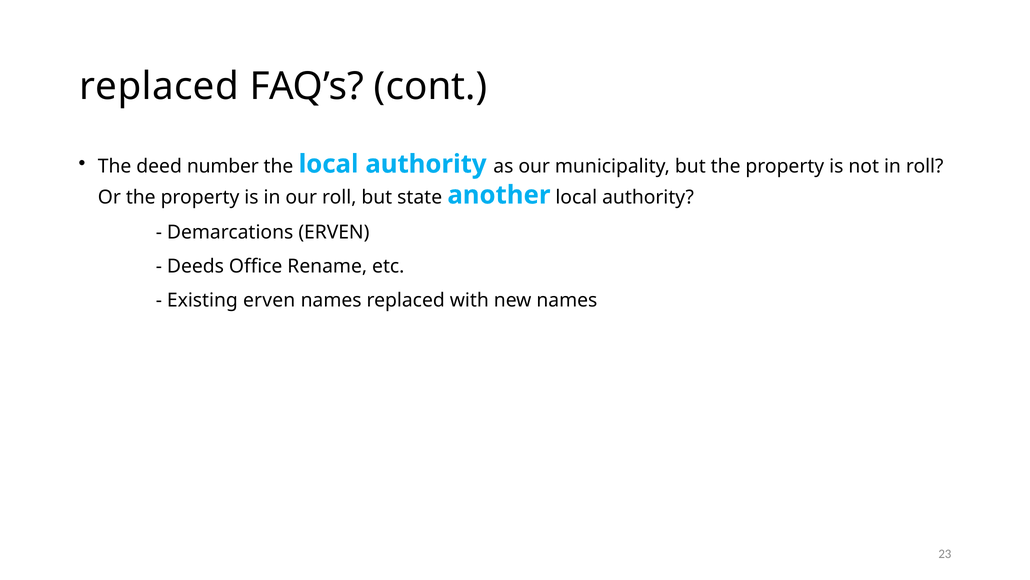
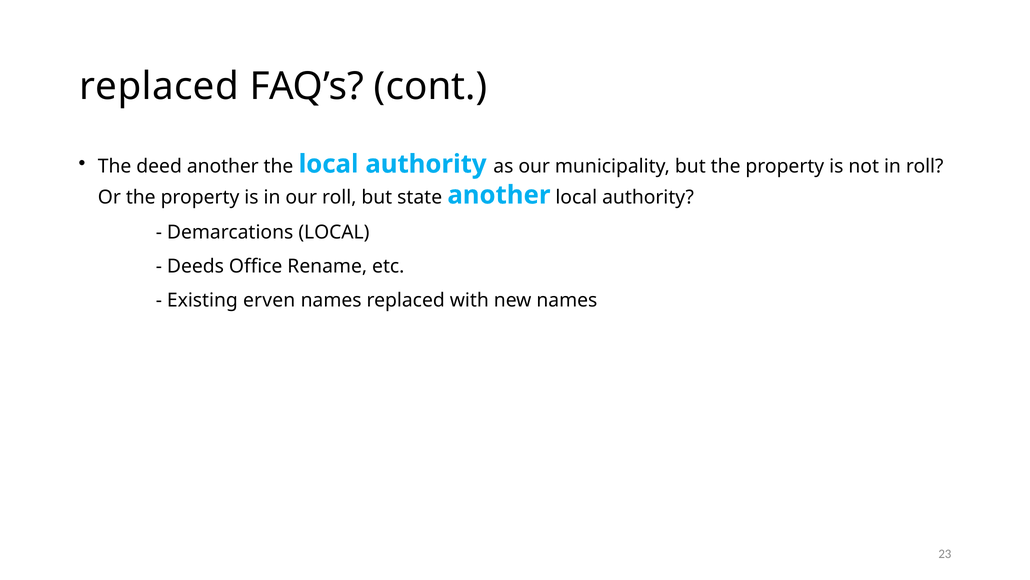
deed number: number -> another
Demarcations ERVEN: ERVEN -> LOCAL
